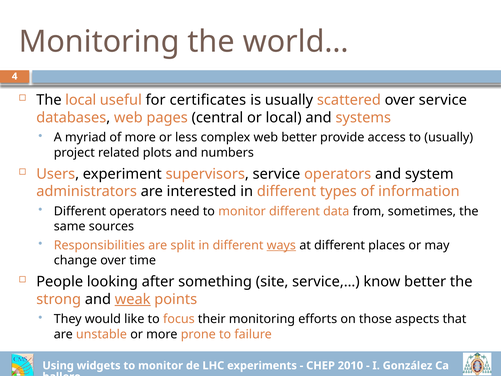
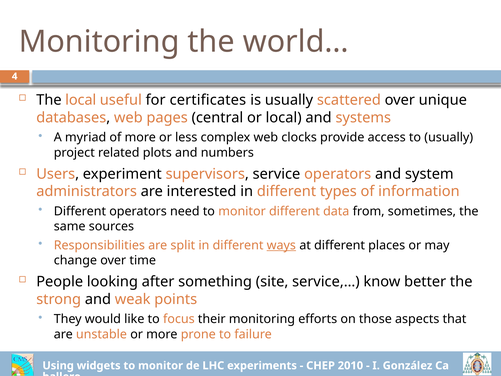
over service: service -> unique
web better: better -> clocks
weak underline: present -> none
